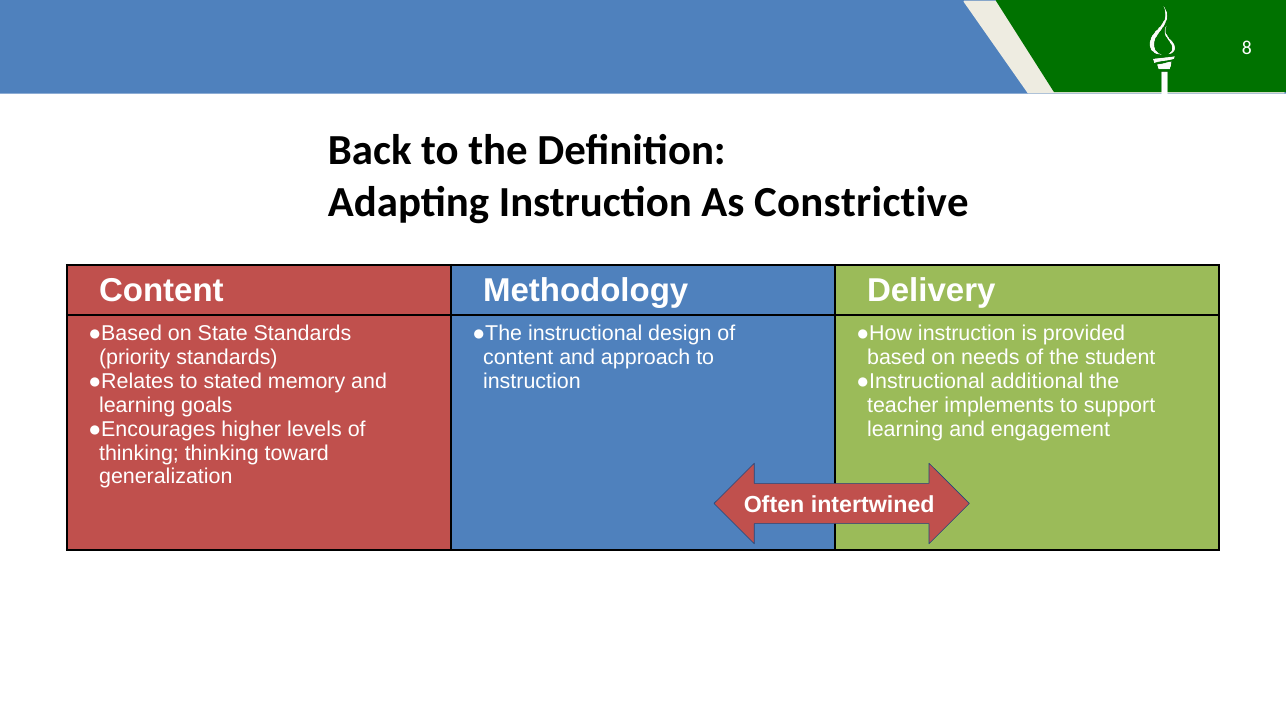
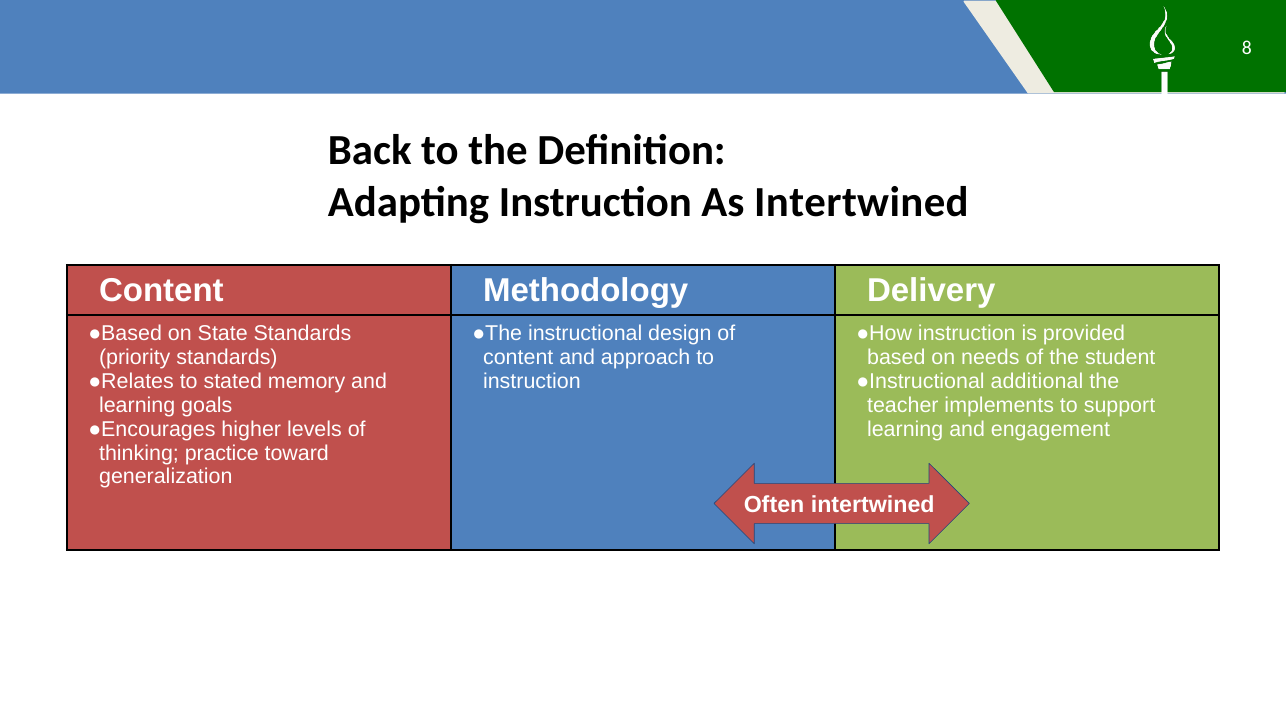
As Constrictive: Constrictive -> Intertwined
thinking thinking: thinking -> practice
